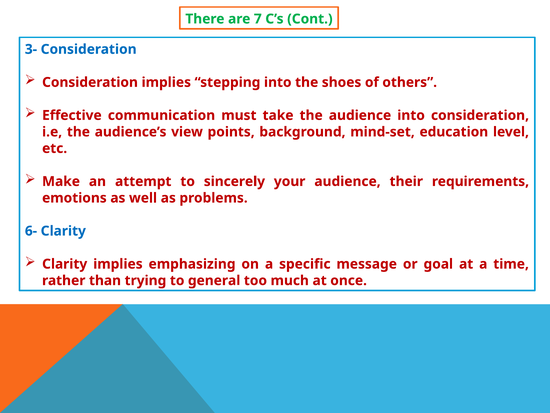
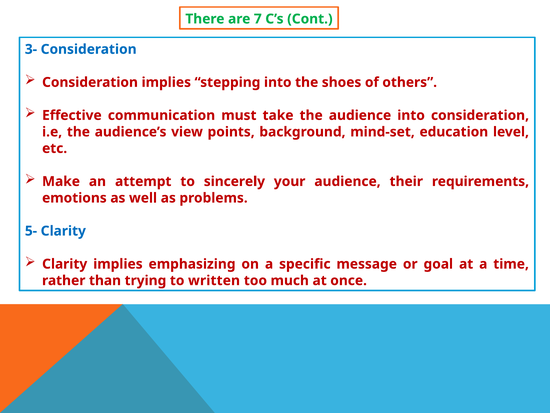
6-: 6- -> 5-
general: general -> written
